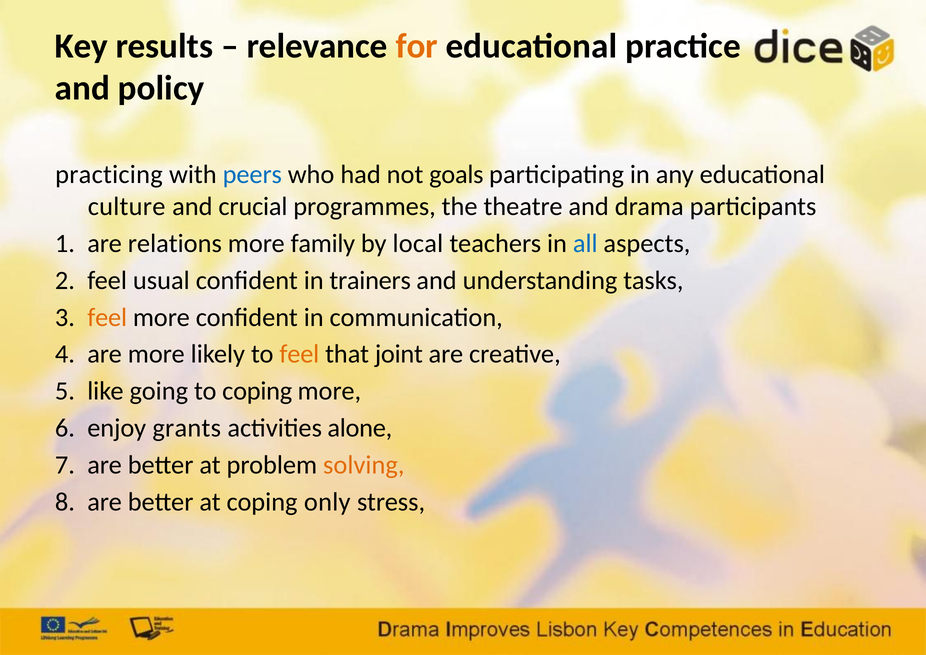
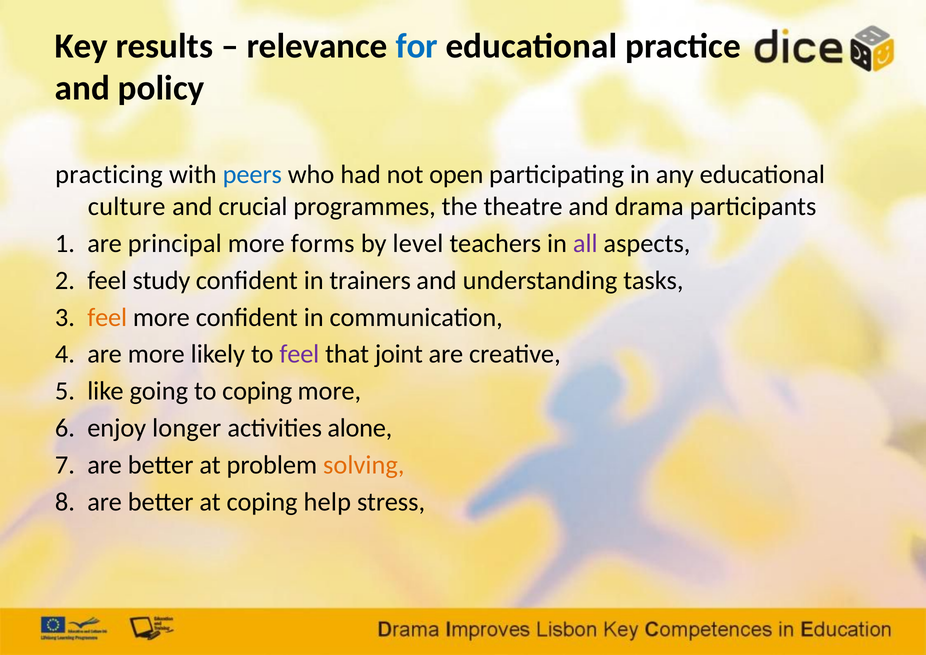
for colour: orange -> blue
goals: goals -> open
relations: relations -> principal
family: family -> forms
local: local -> level
all colour: blue -> purple
usual: usual -> study
feel at (299, 354) colour: orange -> purple
grants: grants -> longer
only: only -> help
